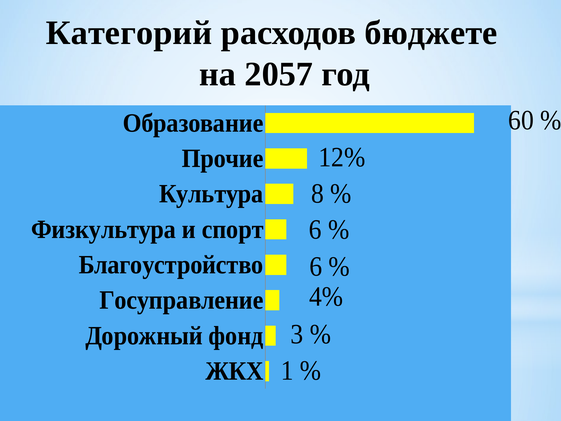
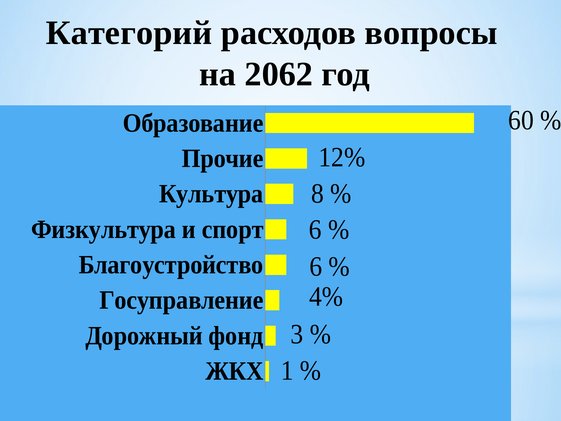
бюджете: бюджете -> вопросы
2057: 2057 -> 2062
